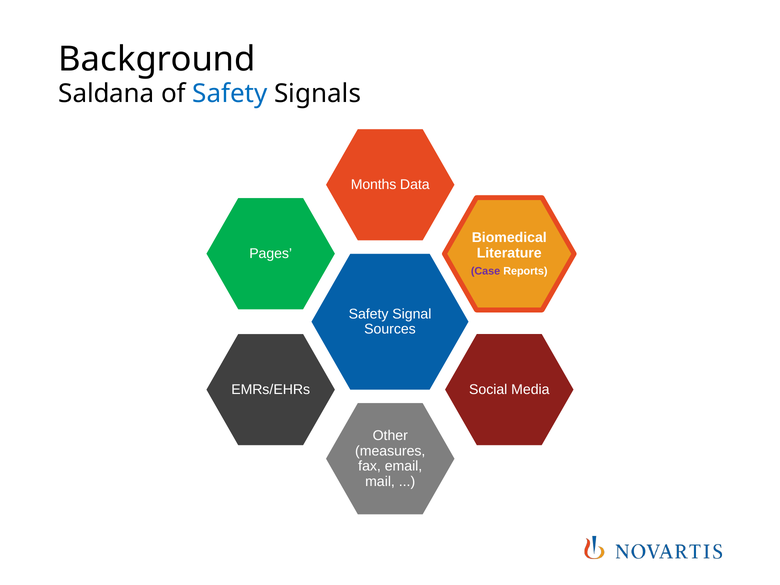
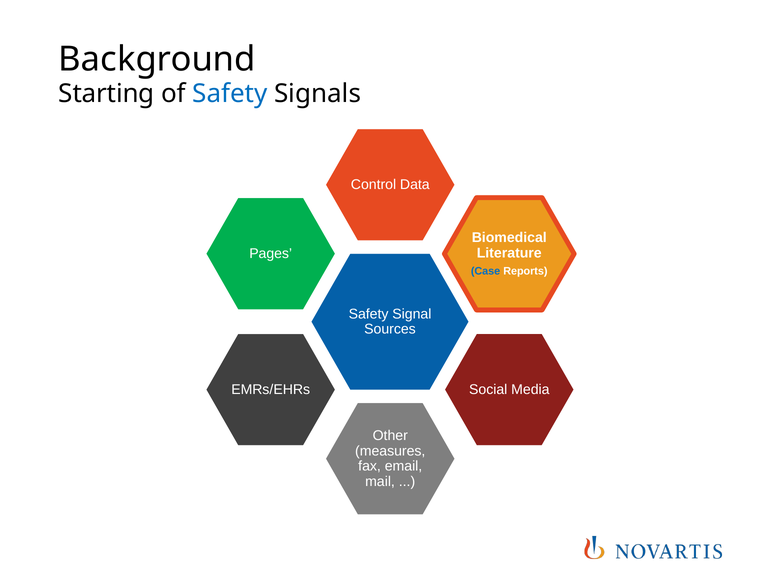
Saldana: Saldana -> Starting
Months: Months -> Control
Case colour: purple -> blue
